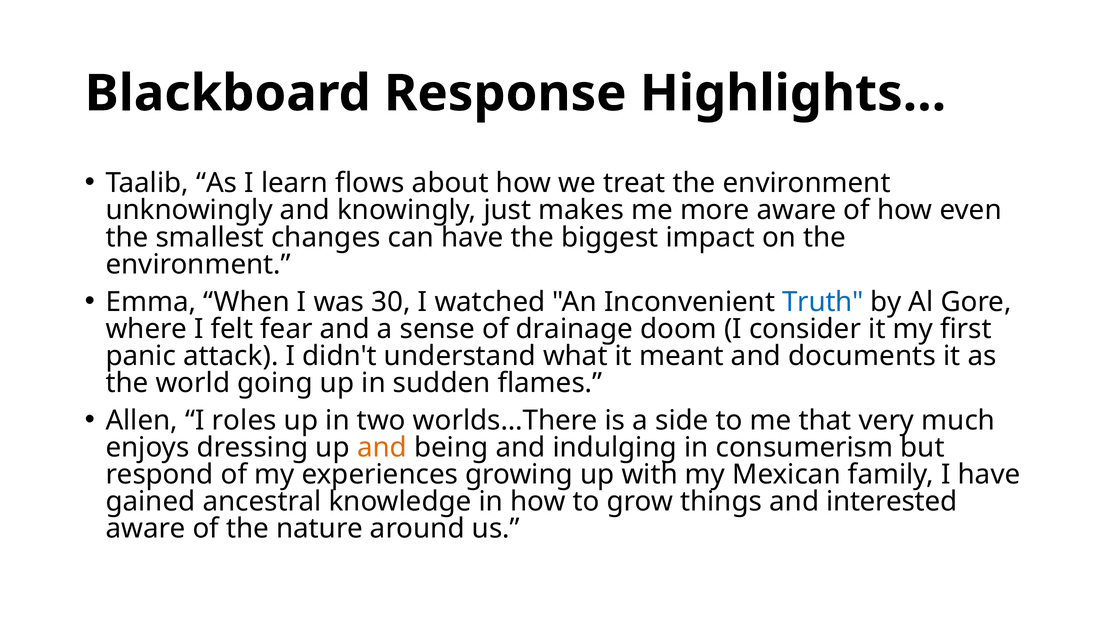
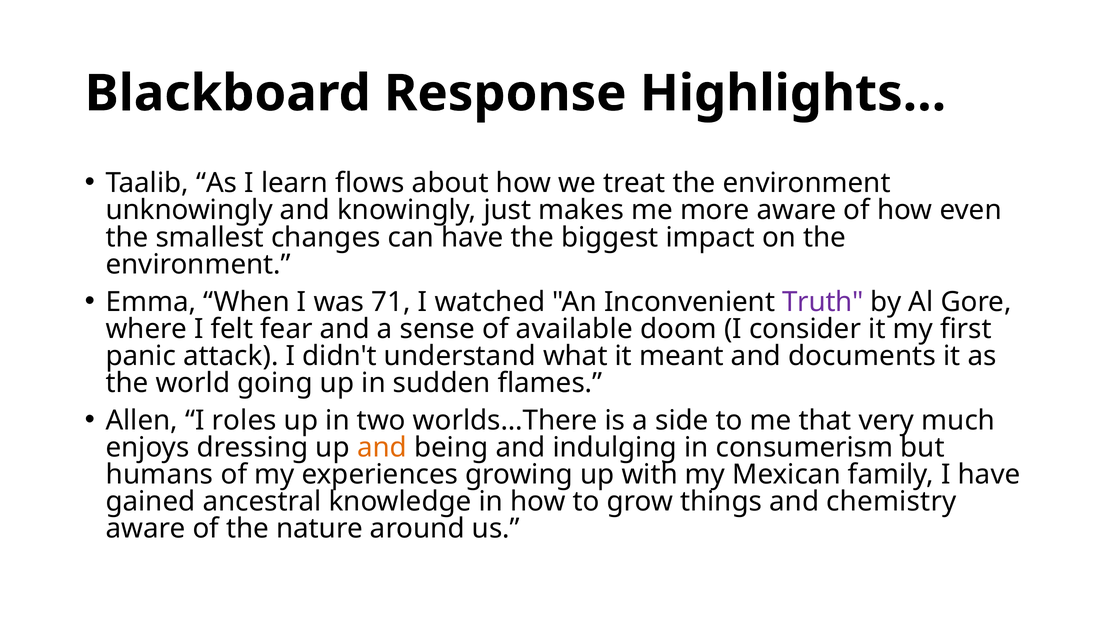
30: 30 -> 71
Truth colour: blue -> purple
drainage: drainage -> available
respond: respond -> humans
interested: interested -> chemistry
